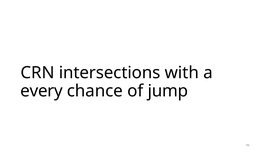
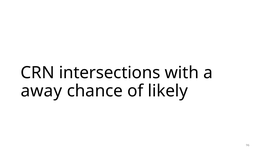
every: every -> away
jump: jump -> likely
